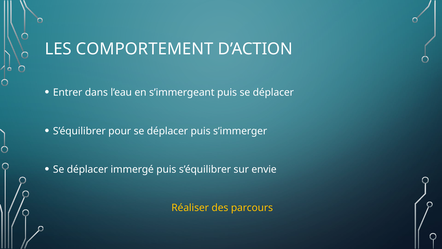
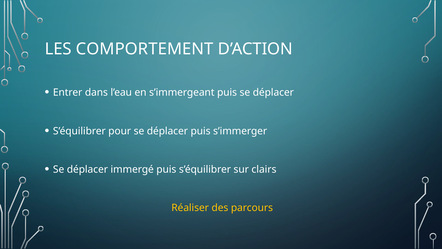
envie: envie -> clairs
